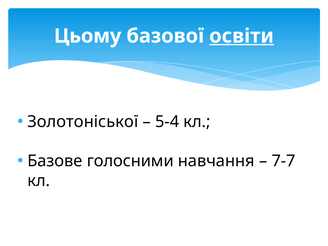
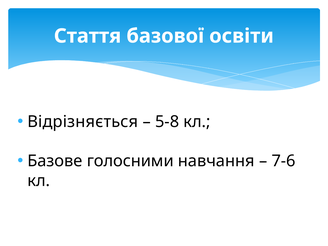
Цьому: Цьому -> Стаття
освіти underline: present -> none
Золотоніської: Золотоніської -> Відрізняється
5-4: 5-4 -> 5-8
7-7: 7-7 -> 7-6
